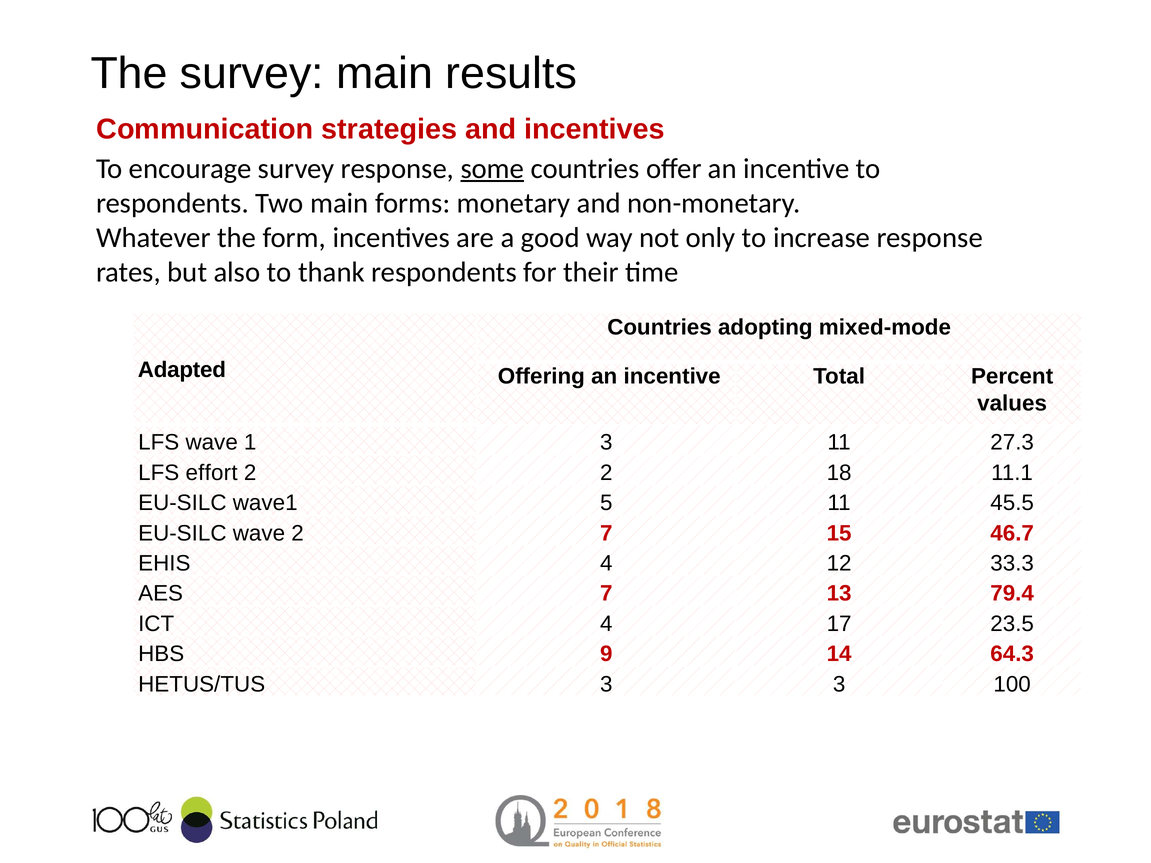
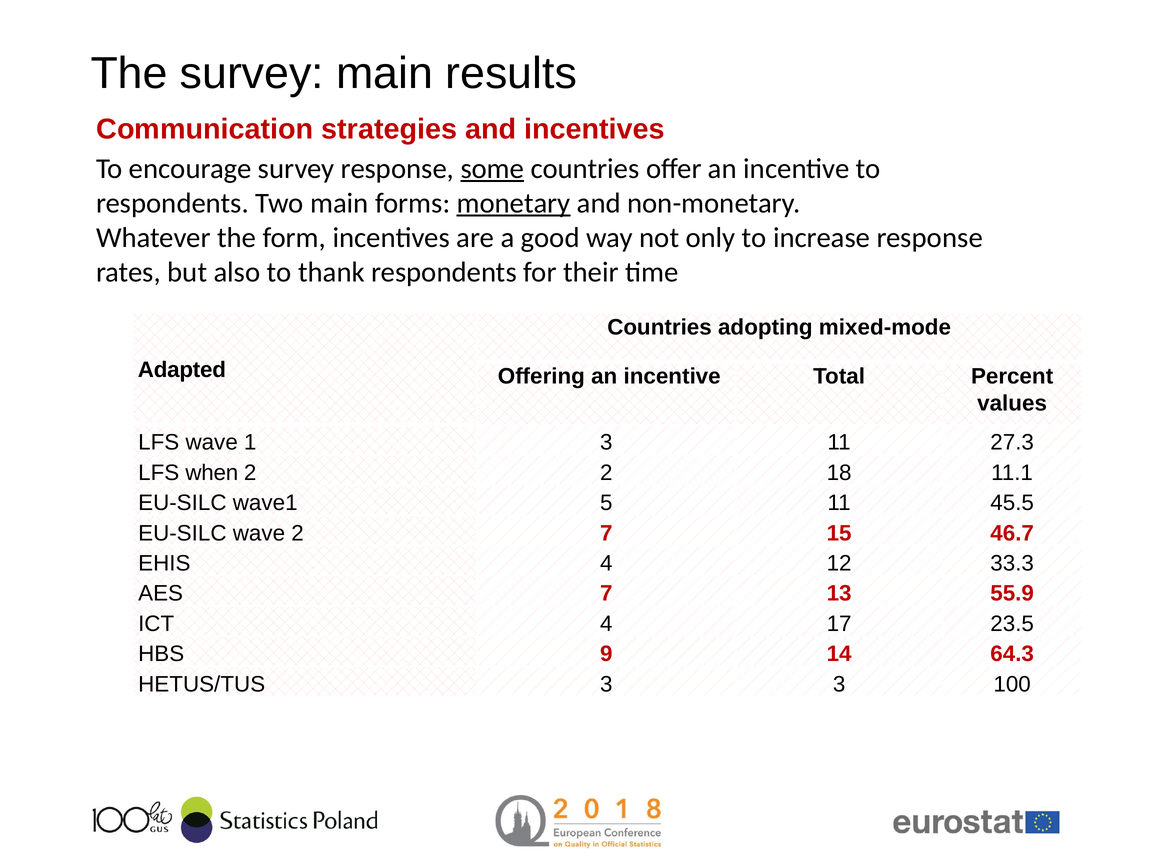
monetary underline: none -> present
effort: effort -> when
79.4: 79.4 -> 55.9
